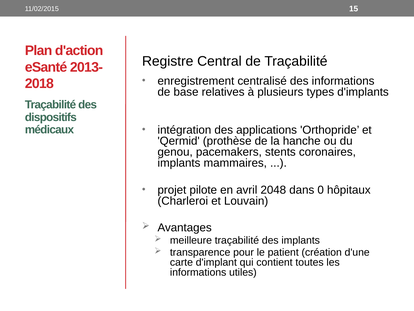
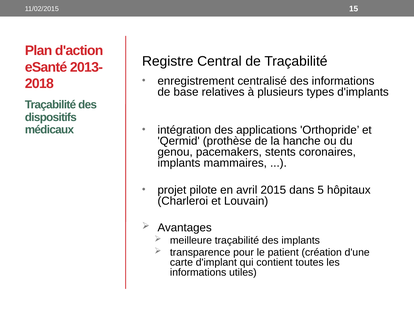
2048: 2048 -> 2015
0: 0 -> 5
